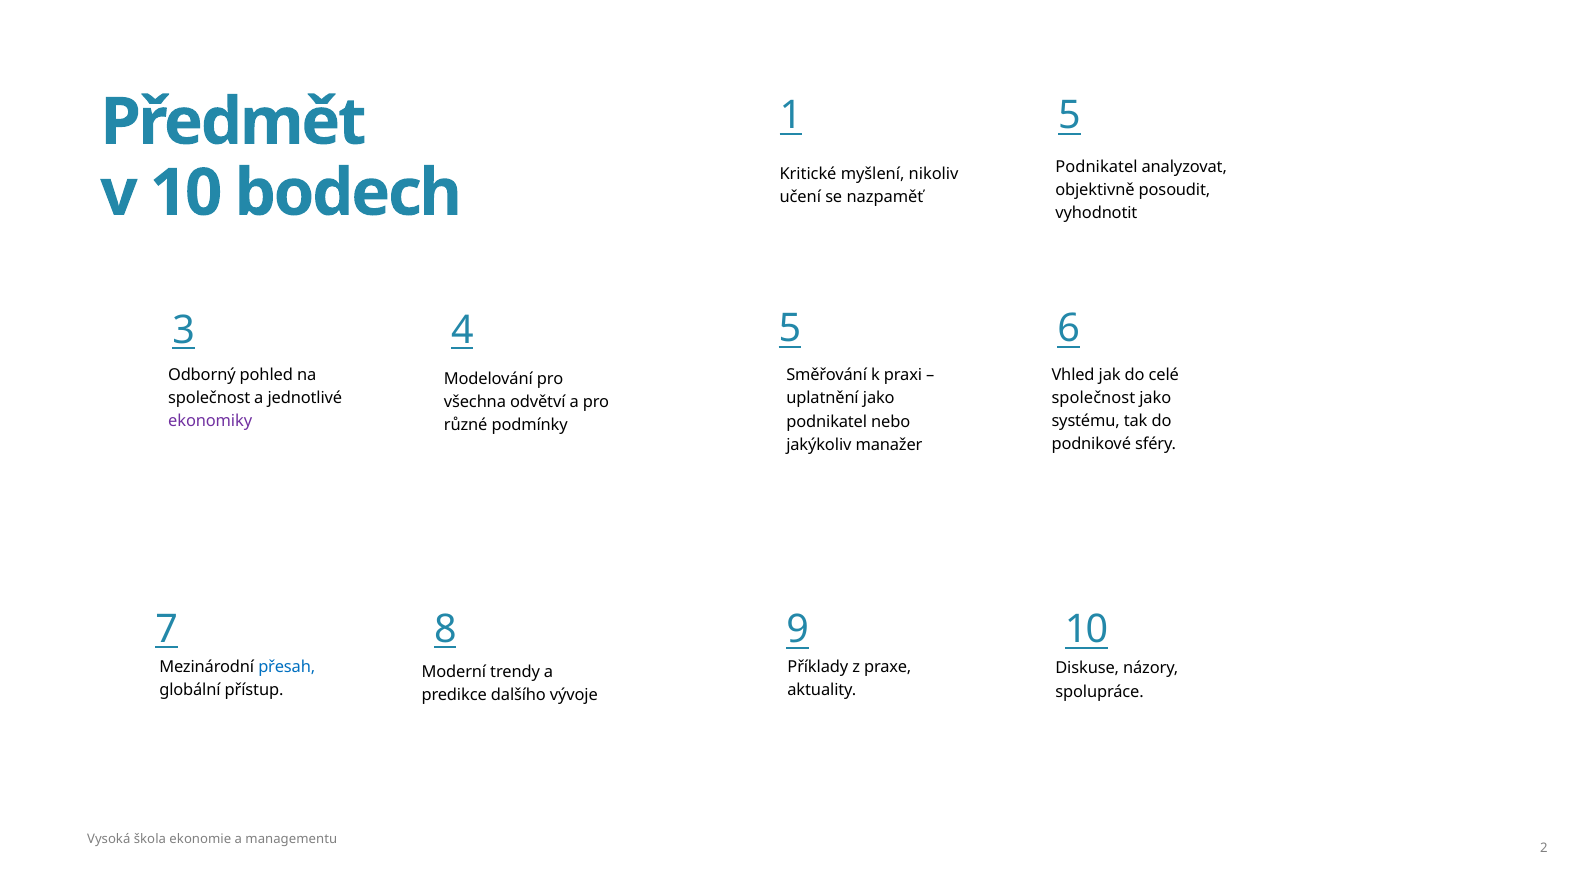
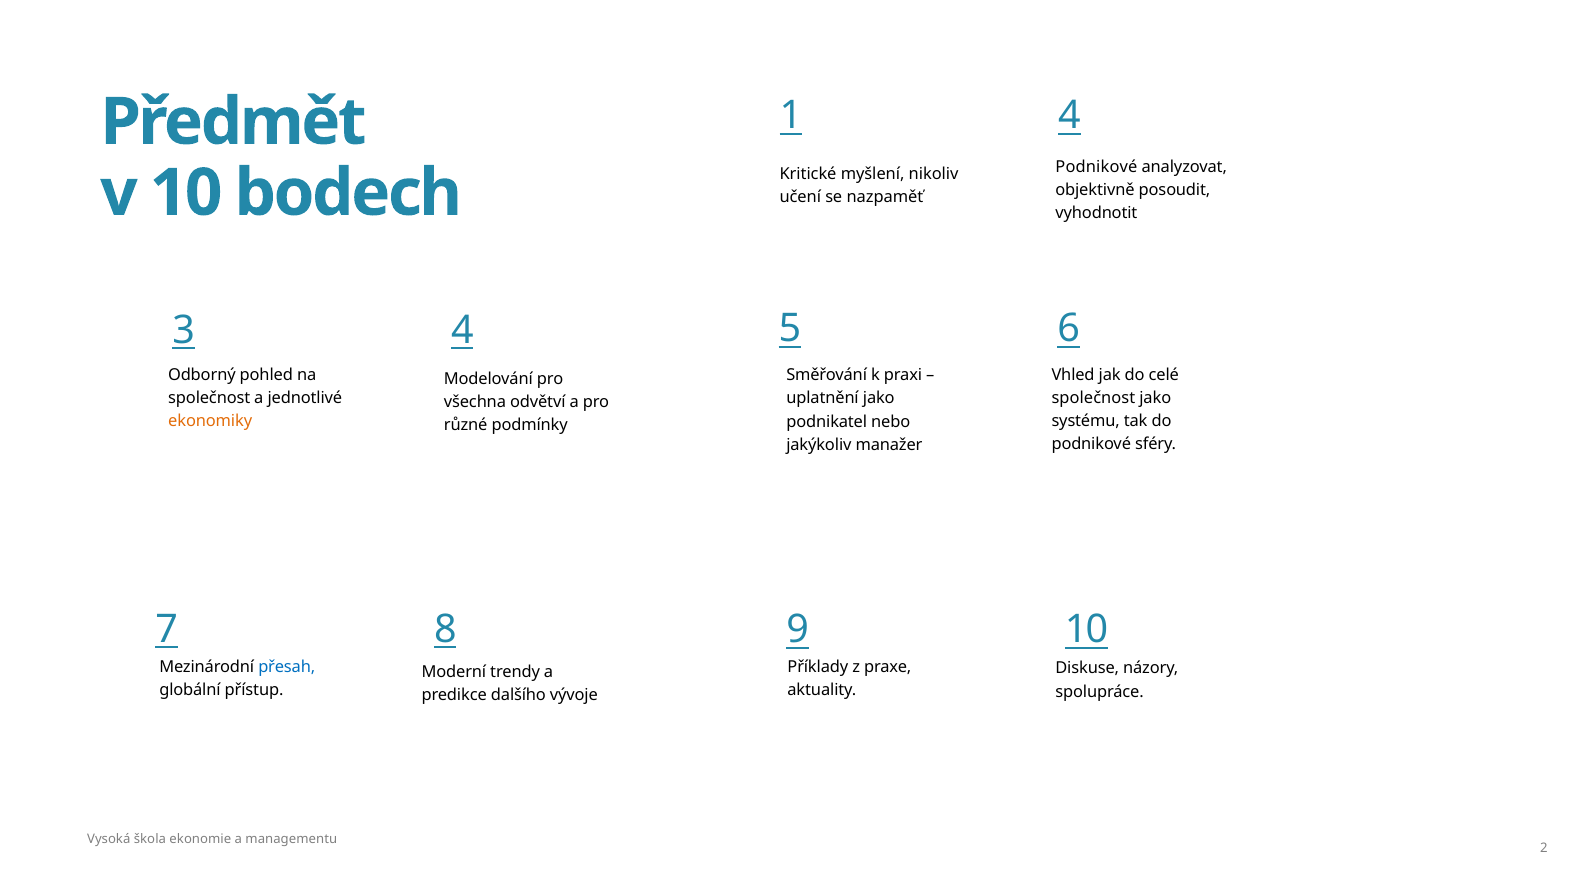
1 5: 5 -> 4
Podnikatel at (1097, 167): Podnikatel -> Podnikové
ekonomiky colour: purple -> orange
